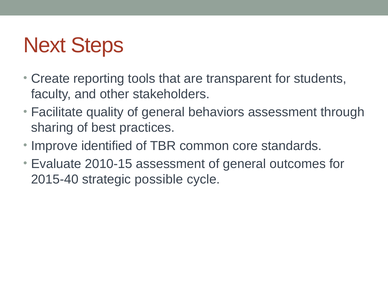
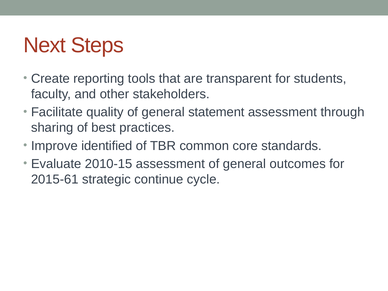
behaviors: behaviors -> statement
2015-40: 2015-40 -> 2015-61
possible: possible -> continue
